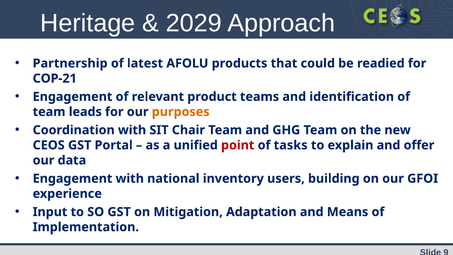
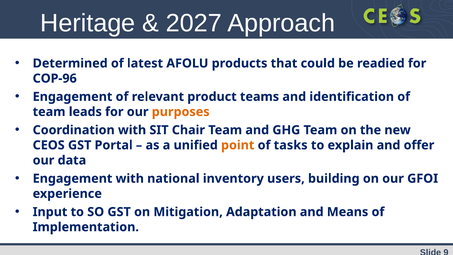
2029: 2029 -> 2027
Partnership: Partnership -> Determined
COP-21: COP-21 -> COP-96
point colour: red -> orange
